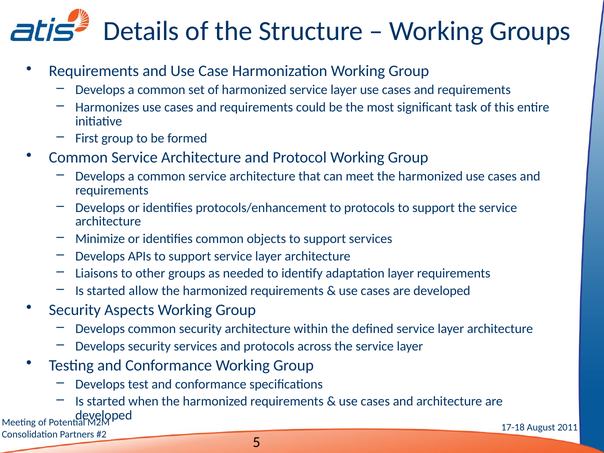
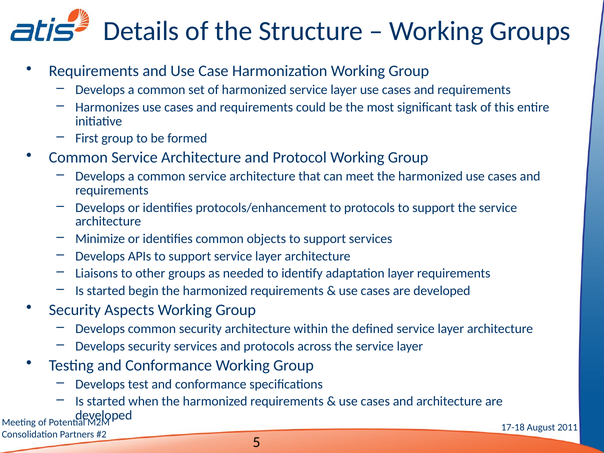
allow: allow -> begin
